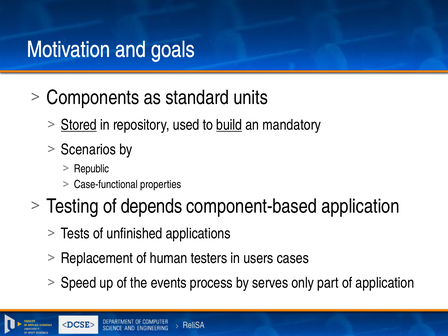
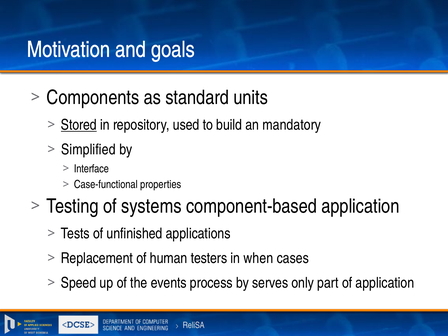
build underline: present -> none
Scenarios: Scenarios -> Simplified
Republic: Republic -> Interface
depends: depends -> systems
users: users -> when
